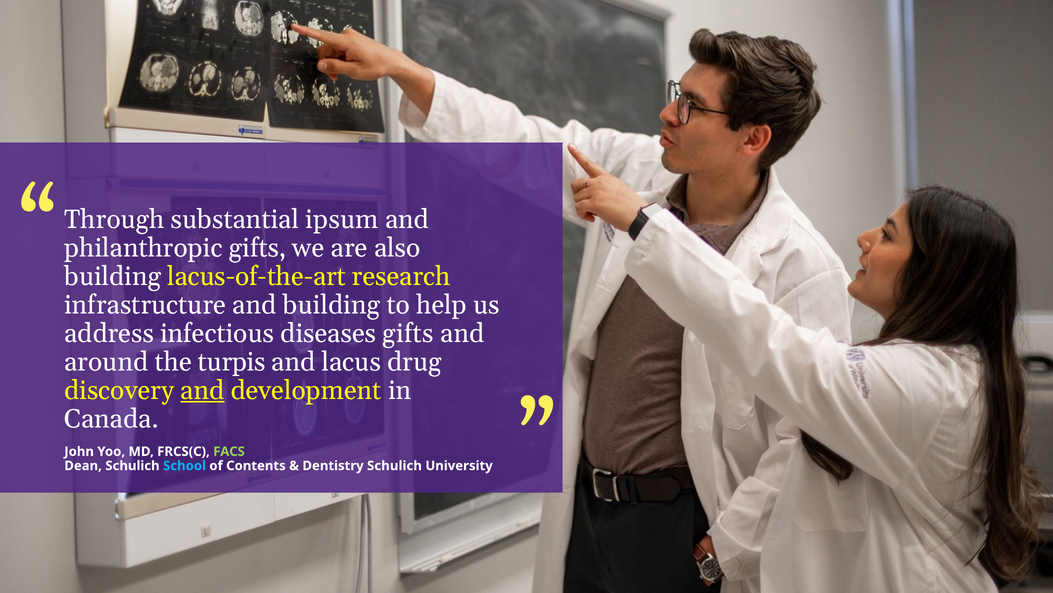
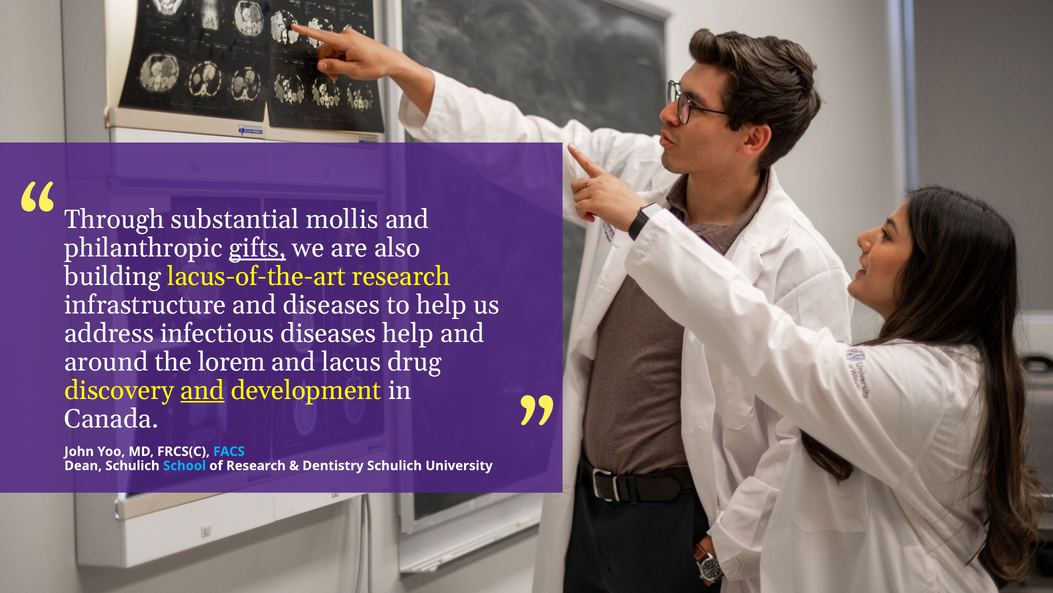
ipsum: ipsum -> mollis
gifts at (258, 248) underline: none -> present
and building: building -> diseases
diseases gifts: gifts -> help
turpis: turpis -> lorem
FACS colour: light green -> light blue
of Contents: Contents -> Research
